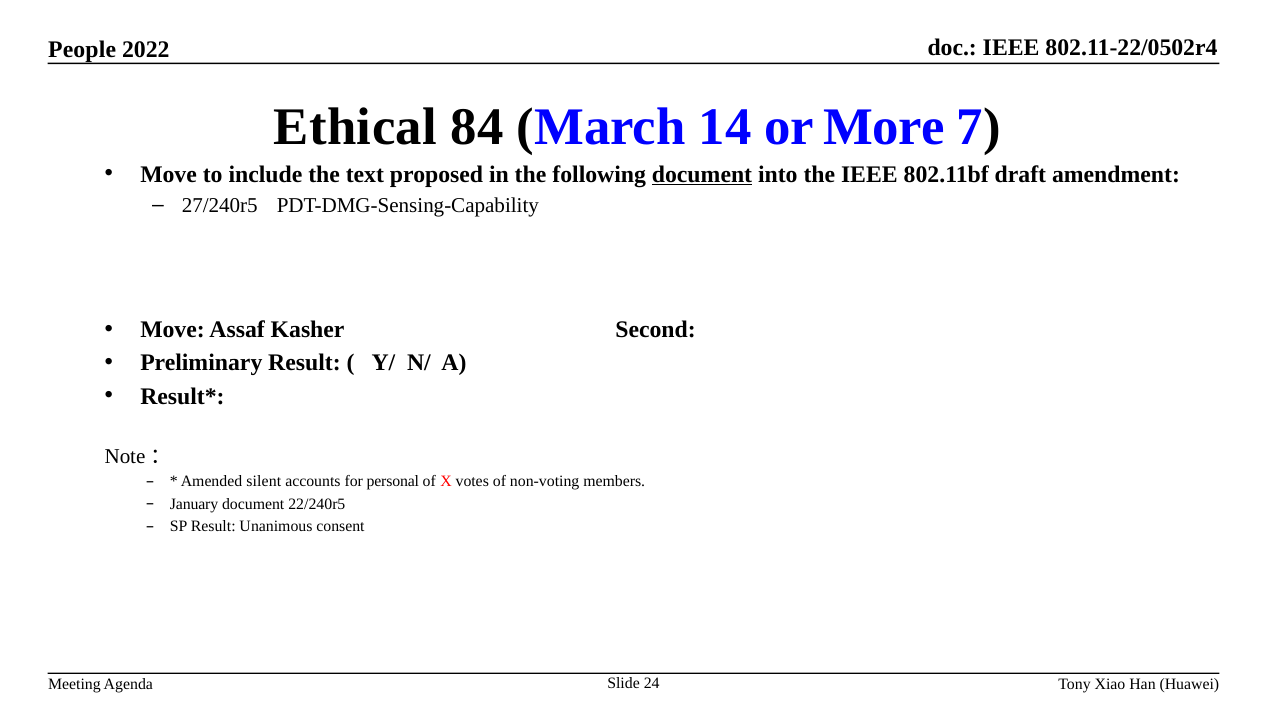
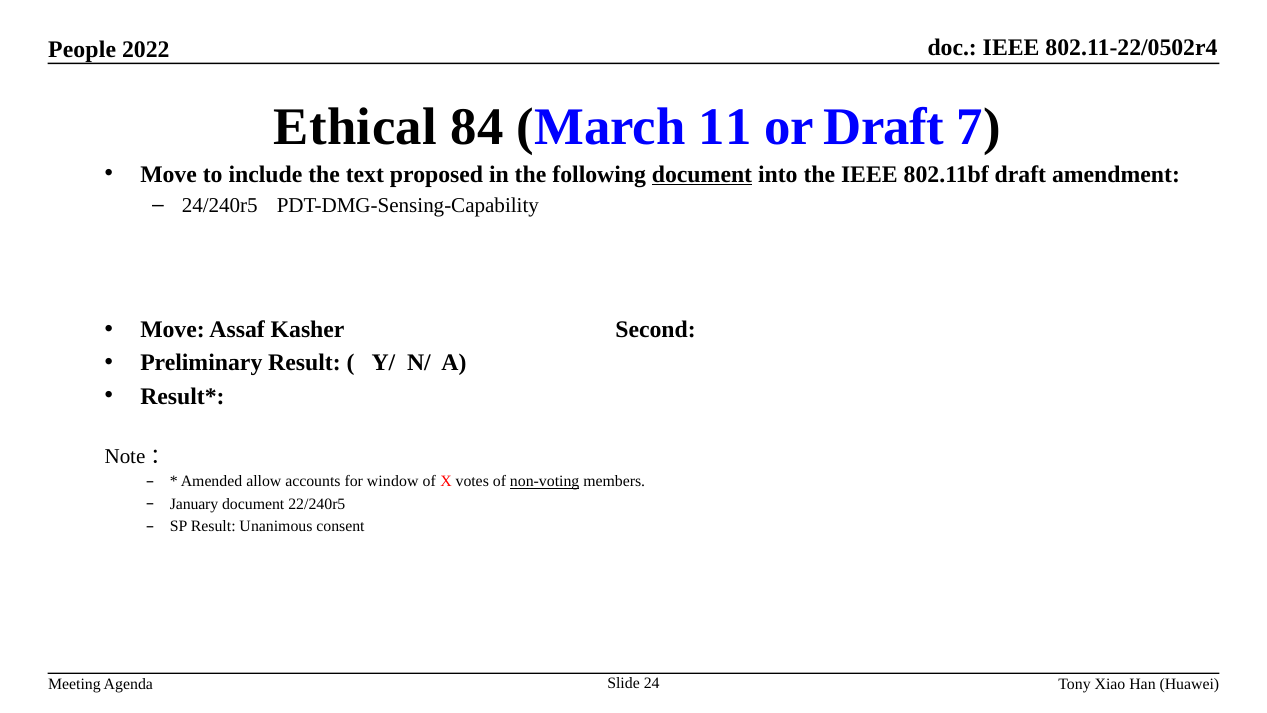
14: 14 -> 11
or More: More -> Draft
27/240r5: 27/240r5 -> 24/240r5
silent: silent -> allow
personal: personal -> window
non-voting underline: none -> present
